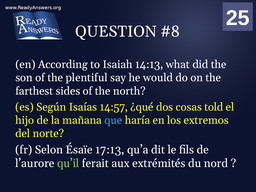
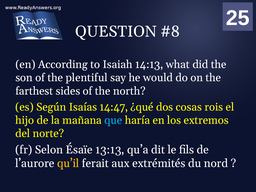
14:57: 14:57 -> 14:47
told: told -> rois
17:13: 17:13 -> 13:13
qu’il colour: light green -> yellow
